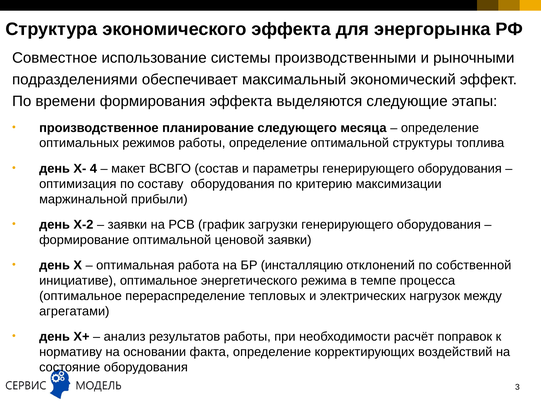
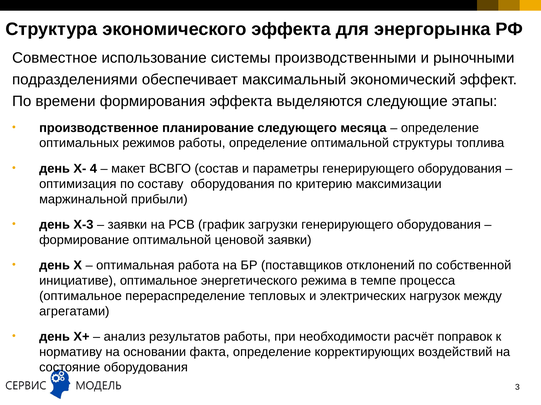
Х-2: Х-2 -> Х-3
инсталляцию: инсталляцию -> поставщиков
